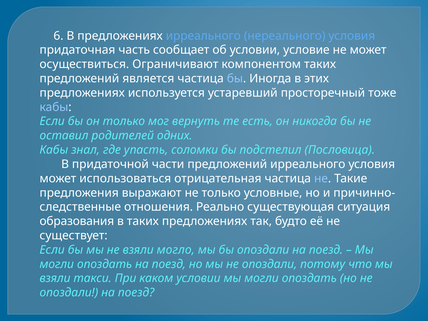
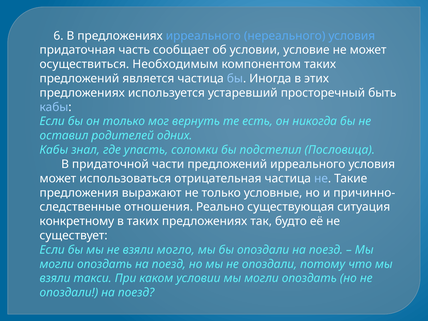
Ограничивают: Ограничивают -> Необходимым
тоже: тоже -> быть
образования: образования -> конкретному
